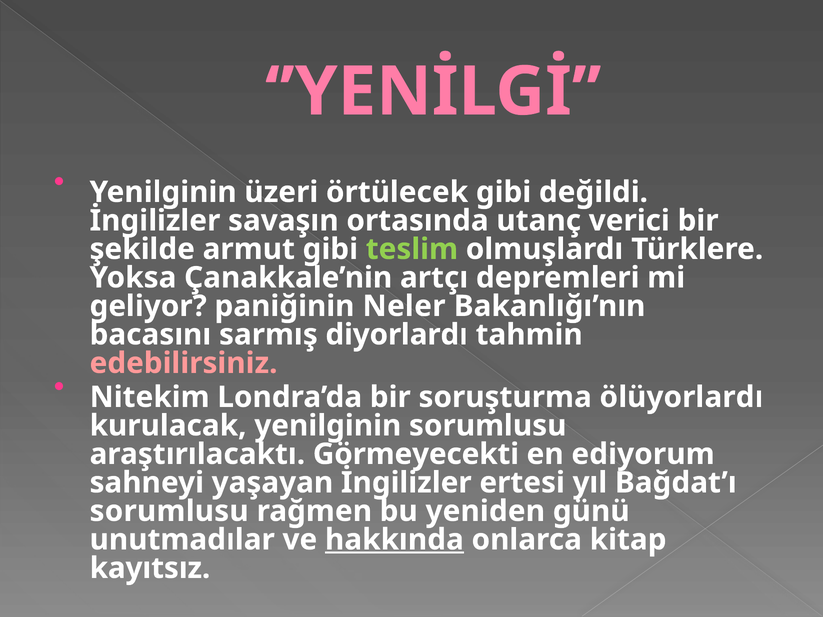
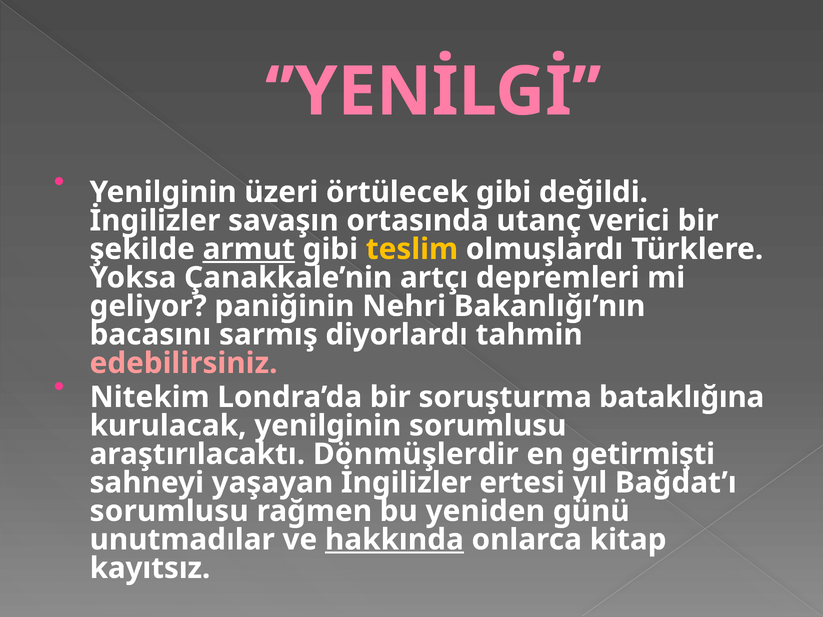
armut underline: none -> present
teslim colour: light green -> yellow
Neler: Neler -> Nehri
ölüyorlardı: ölüyorlardı -> bataklığına
Görmeyecekti: Görmeyecekti -> Dönmüşlerdir
ediyorum: ediyorum -> getirmişti
